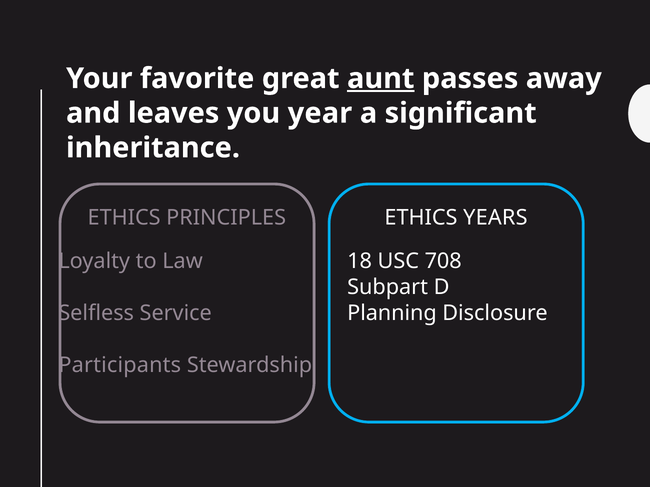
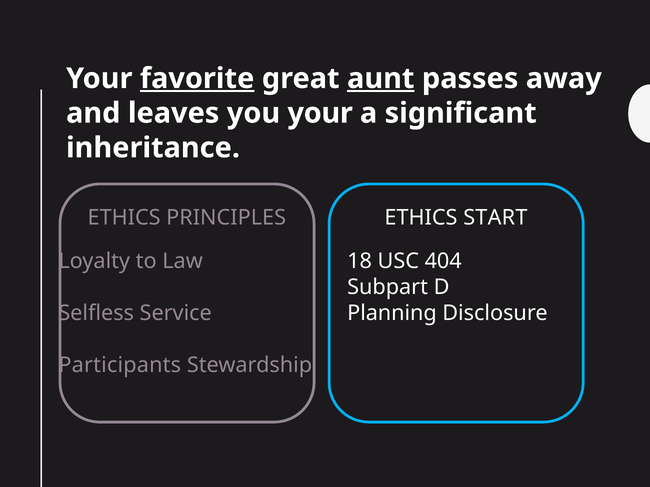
favorite underline: none -> present
you year: year -> your
YEARS: YEARS -> START
708: 708 -> 404
